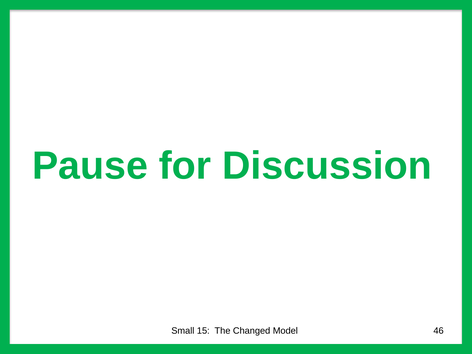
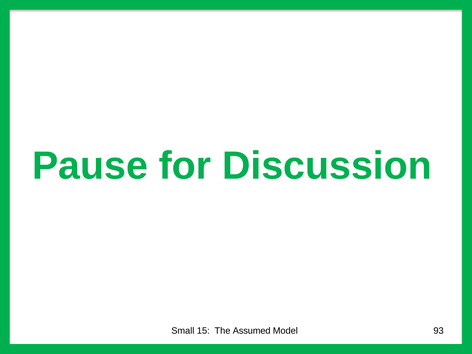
Changed: Changed -> Assumed
46: 46 -> 93
